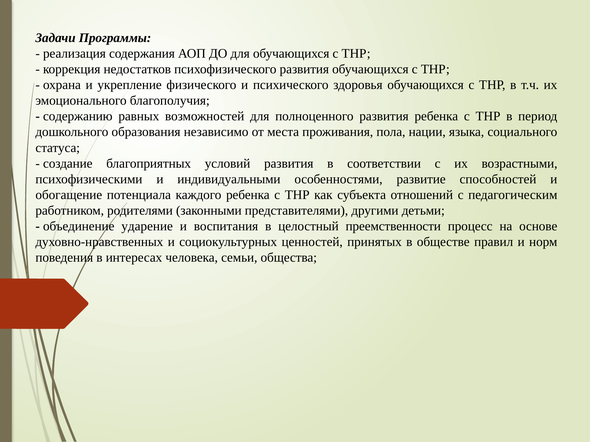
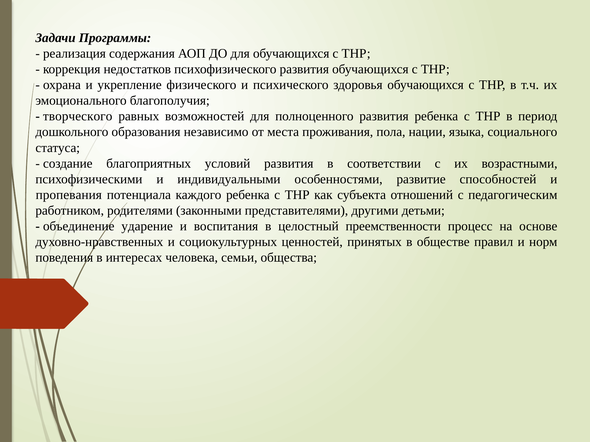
содержанию: содержанию -> творческого
обогащение: обогащение -> пропевания
